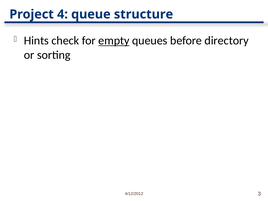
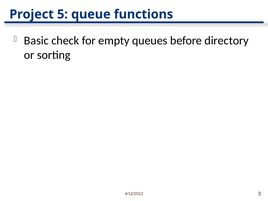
4: 4 -> 5
structure: structure -> functions
Hints: Hints -> Basic
empty underline: present -> none
